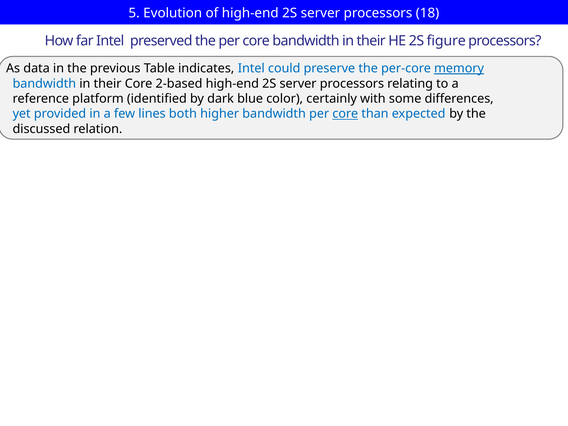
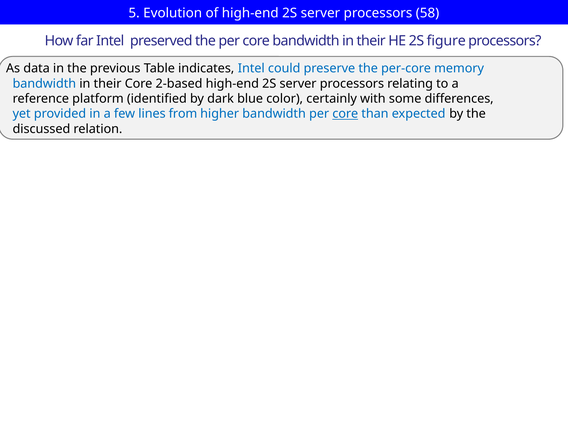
18: 18 -> 58
memory underline: present -> none
both: both -> from
